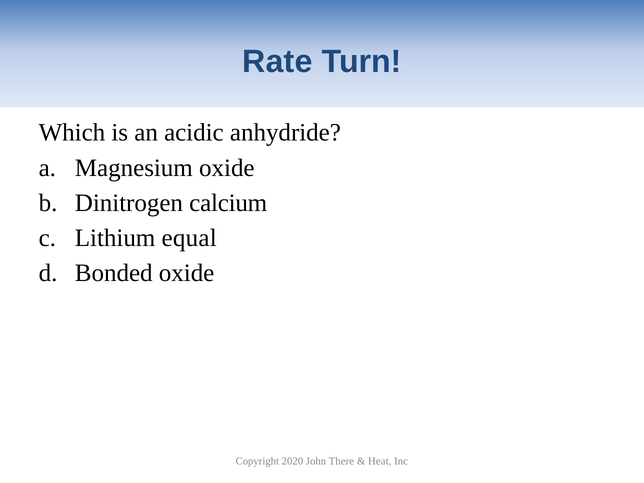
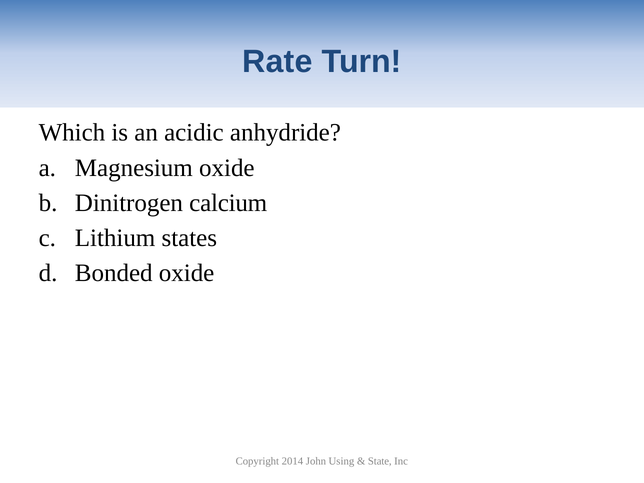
equal: equal -> states
2020: 2020 -> 2014
There: There -> Using
Heat: Heat -> State
